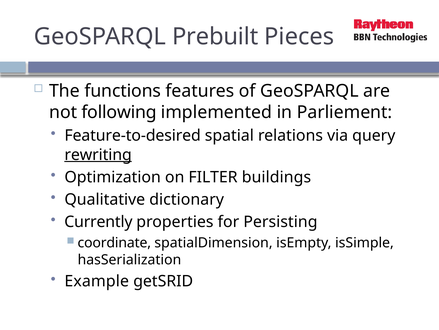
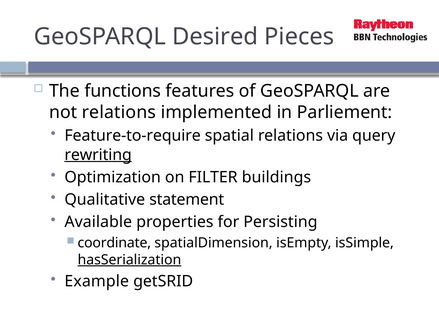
Prebuilt: Prebuilt -> Desired
not following: following -> relations
Feature-to-desired: Feature-to-desired -> Feature-to-require
dictionary: dictionary -> statement
Currently: Currently -> Available
hasSerialization underline: none -> present
